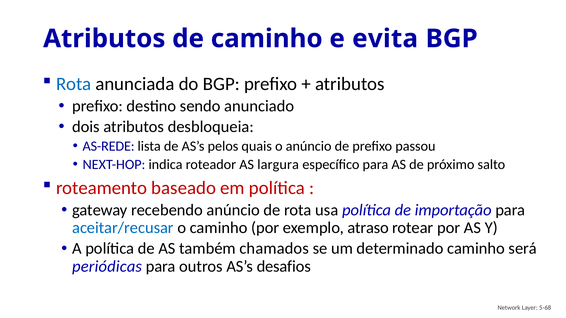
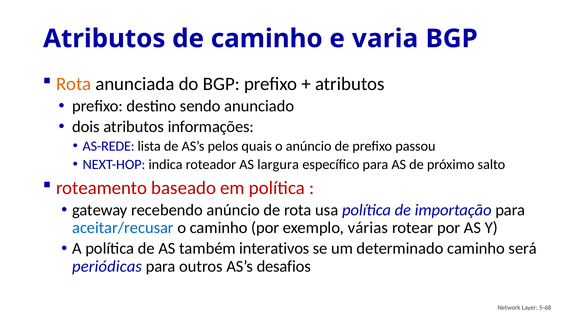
evita: evita -> varia
Rota at (74, 84) colour: blue -> orange
desbloqueia: desbloqueia -> informações
atraso: atraso -> várias
chamados: chamados -> interativos
